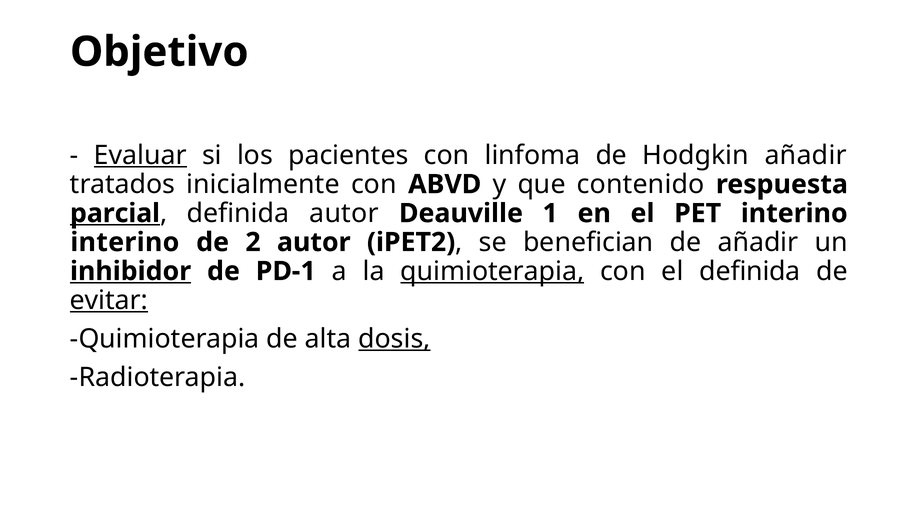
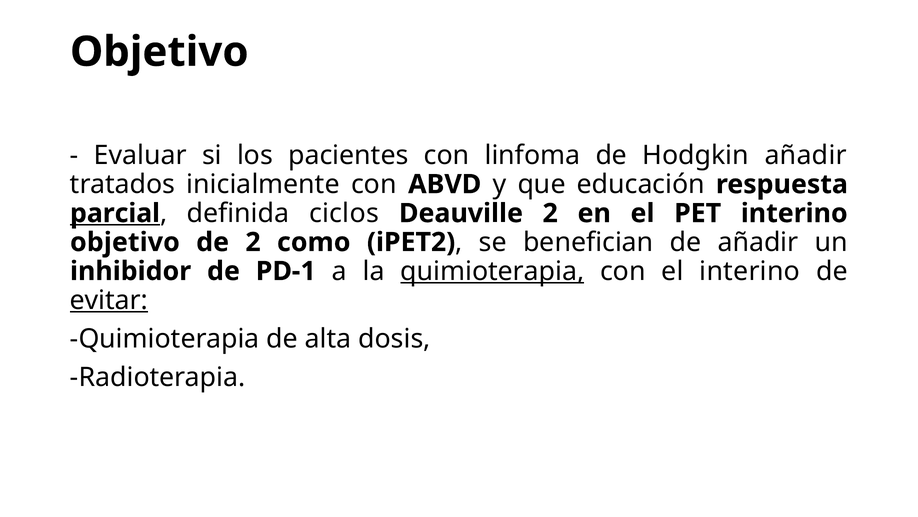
Evaluar underline: present -> none
contenido: contenido -> educación
definida autor: autor -> ciclos
Deauville 1: 1 -> 2
interino at (125, 242): interino -> objetivo
2 autor: autor -> como
inhibidor underline: present -> none
el definida: definida -> interino
dosis underline: present -> none
